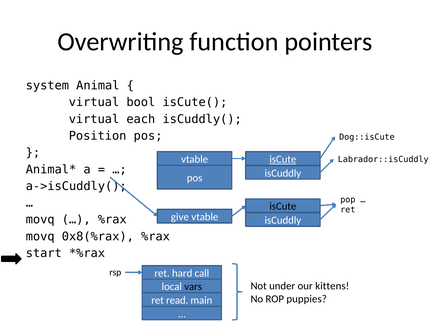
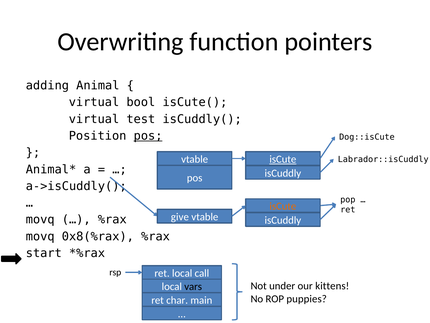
system: system -> adding
each: each -> test
pos at (148, 136) underline: none -> present
isCute at (283, 206) colour: black -> orange
ret hard: hard -> local
read: read -> char
